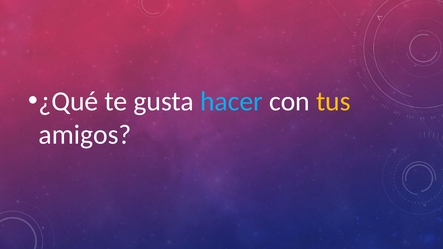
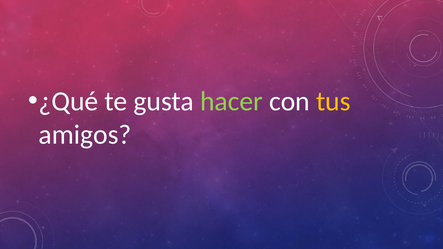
hacer colour: light blue -> light green
